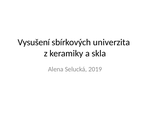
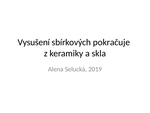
univerzita: univerzita -> pokračuje
